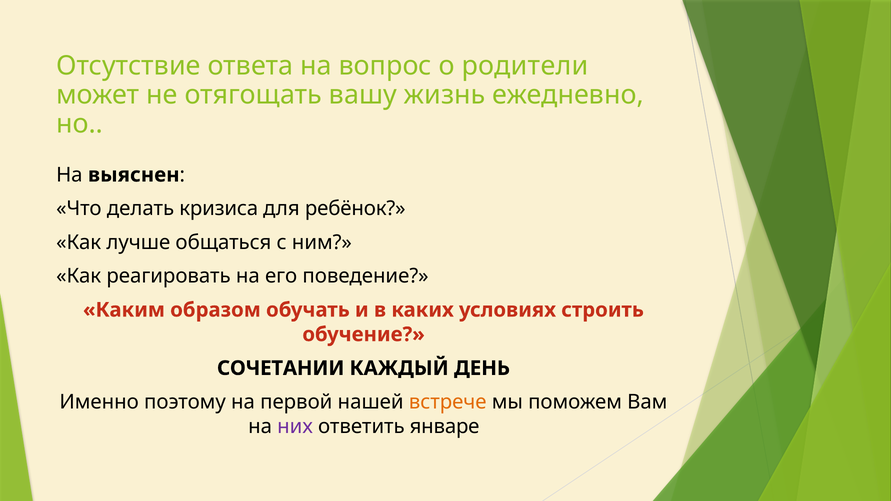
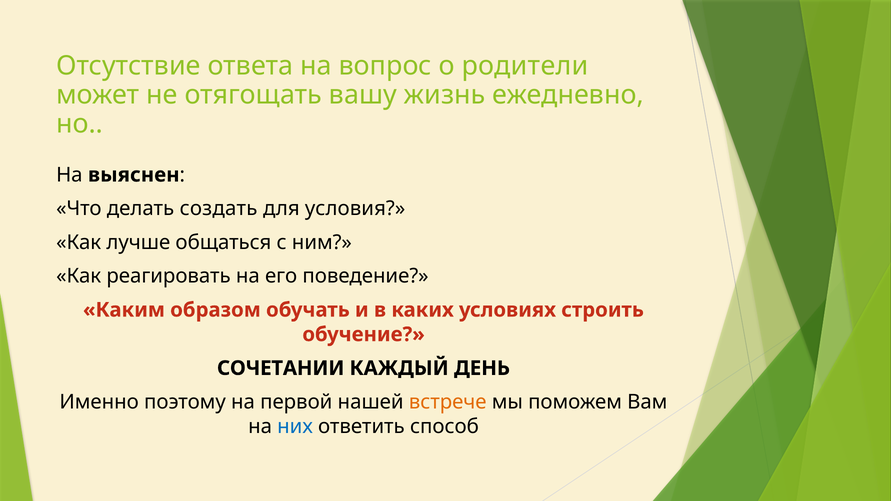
кризиса: кризиса -> создать
ребёнок: ребёнок -> условия
них colour: purple -> blue
январе: январе -> способ
